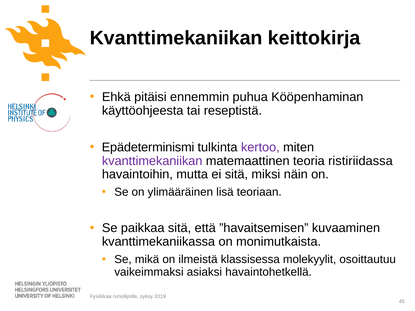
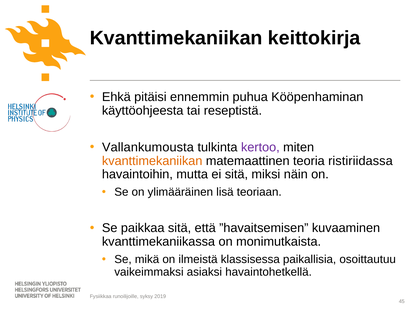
Epädeterminismi: Epädeterminismi -> Vallankumousta
kvanttimekaniikan at (152, 161) colour: purple -> orange
molekyylit: molekyylit -> paikallisia
